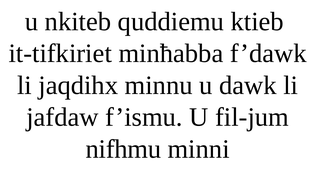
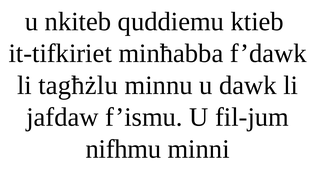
jaqdihx: jaqdihx -> tagħżlu
